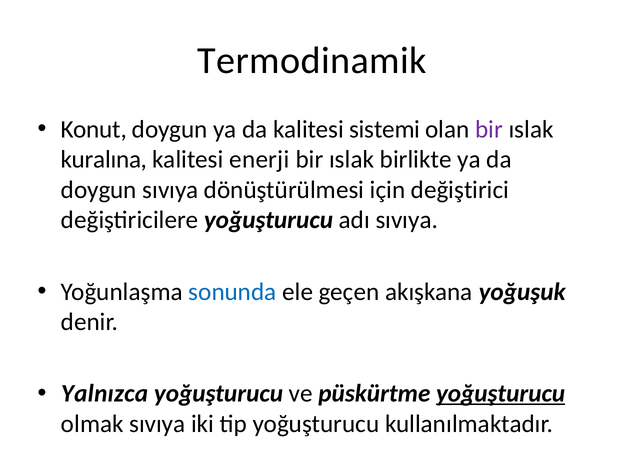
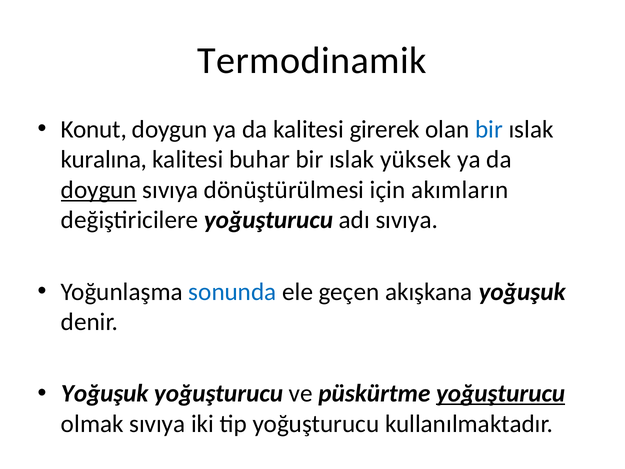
sistemi: sistemi -> girerek
bir at (489, 129) colour: purple -> blue
enerji: enerji -> buhar
birlikte: birlikte -> yüksek
doygun at (99, 190) underline: none -> present
değiştirici: değiştirici -> akımların
Yalnızca at (105, 393): Yalnızca -> Yoğuşuk
